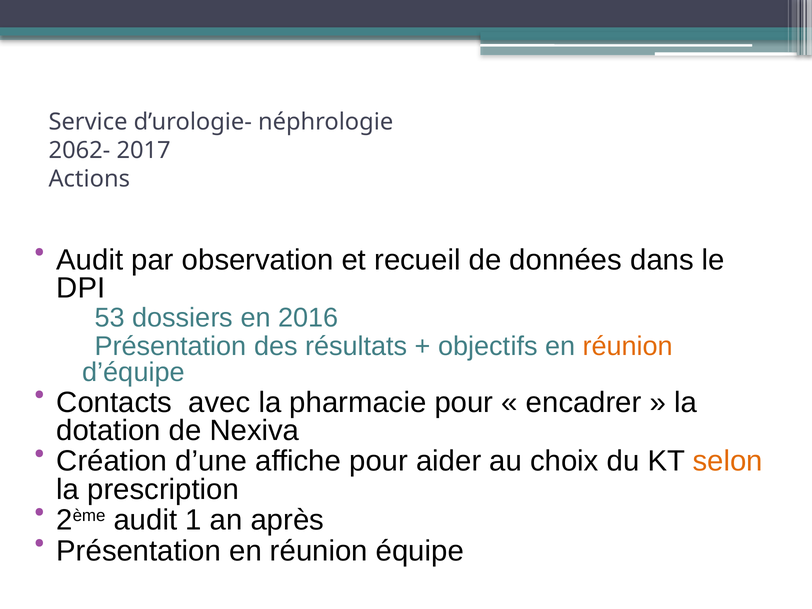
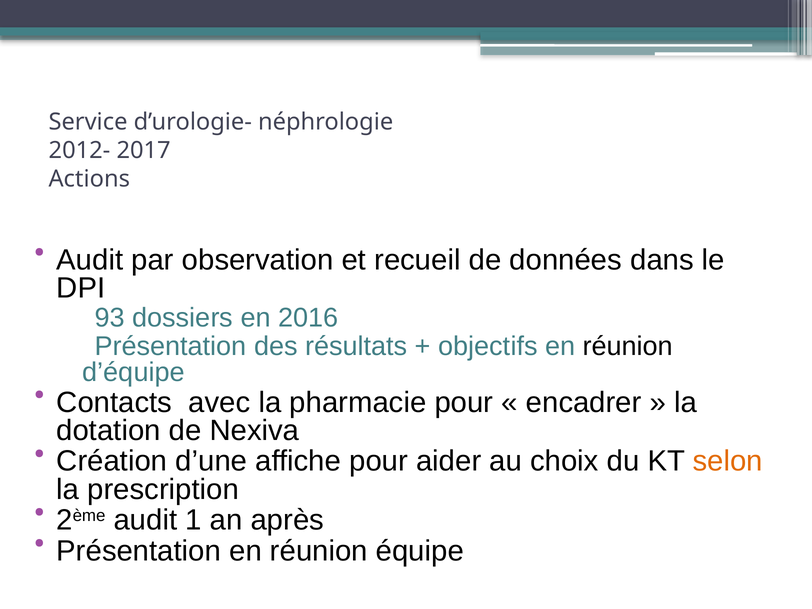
2062-: 2062- -> 2012-
53: 53 -> 93
réunion at (628, 346) colour: orange -> black
